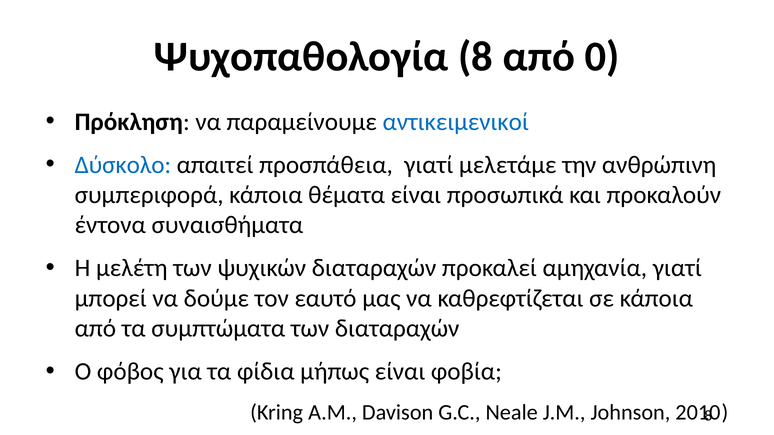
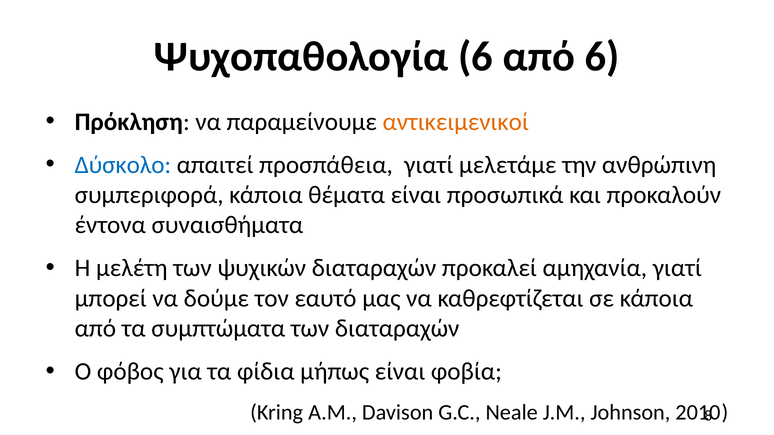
Ψυχοπαθολογία 8: 8 -> 6
από 0: 0 -> 6
αντικειμενικοί colour: blue -> orange
